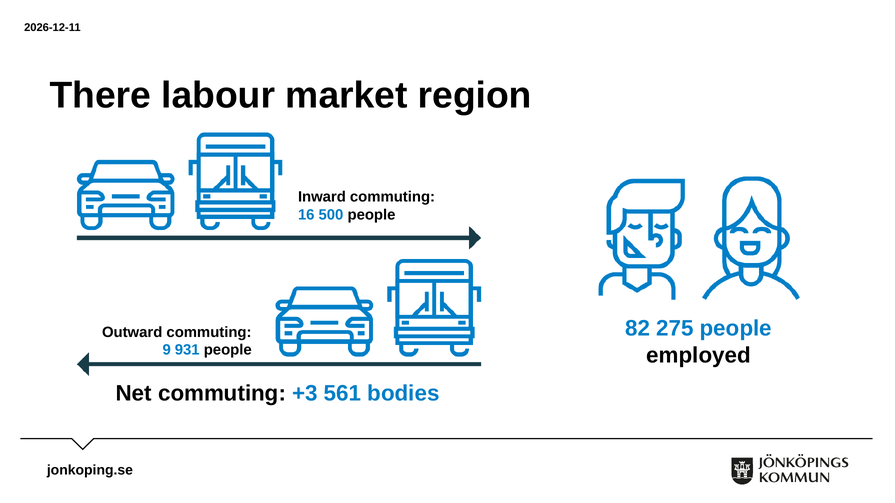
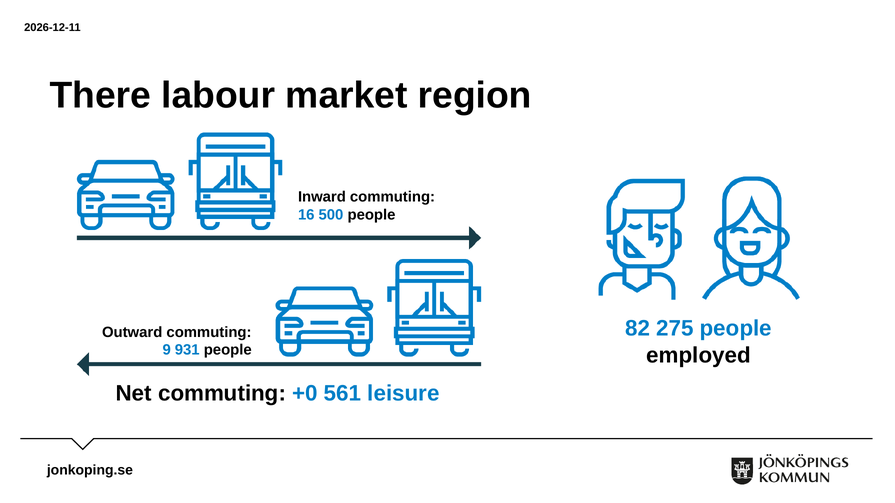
+3: +3 -> +0
bodies: bodies -> leisure
